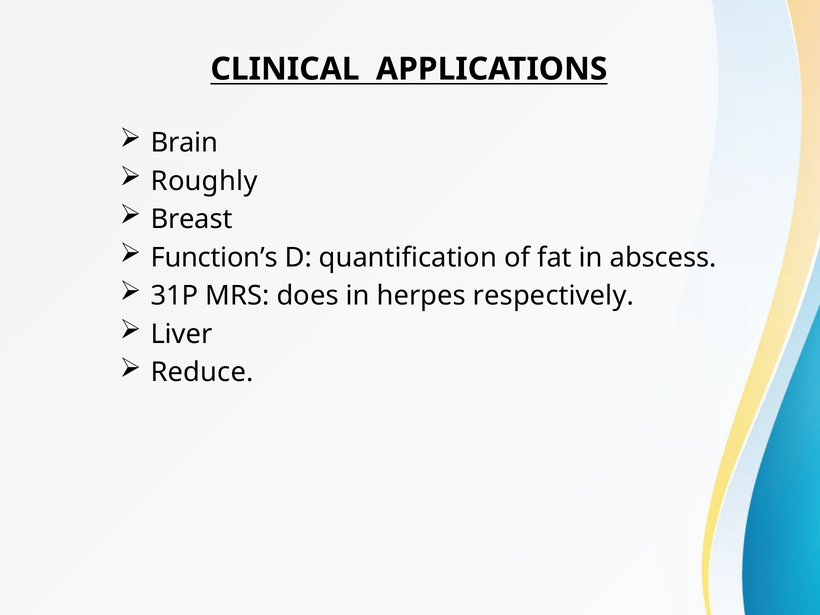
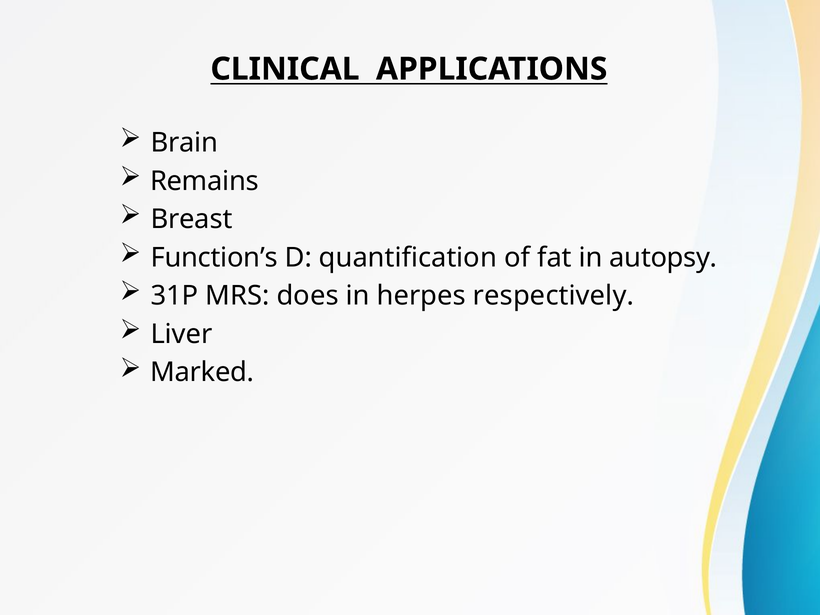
Roughly: Roughly -> Remains
abscess: abscess -> autopsy
Reduce: Reduce -> Marked
